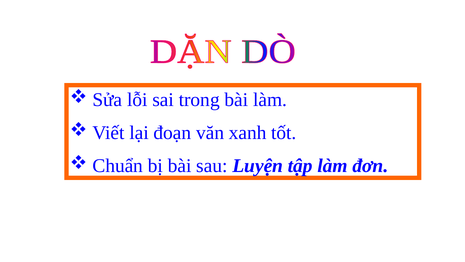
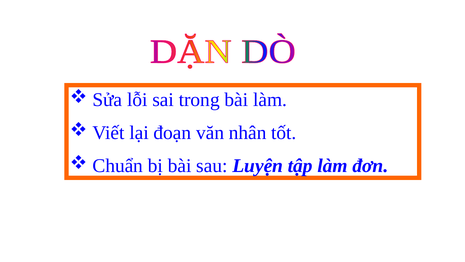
xanh: xanh -> nhân
